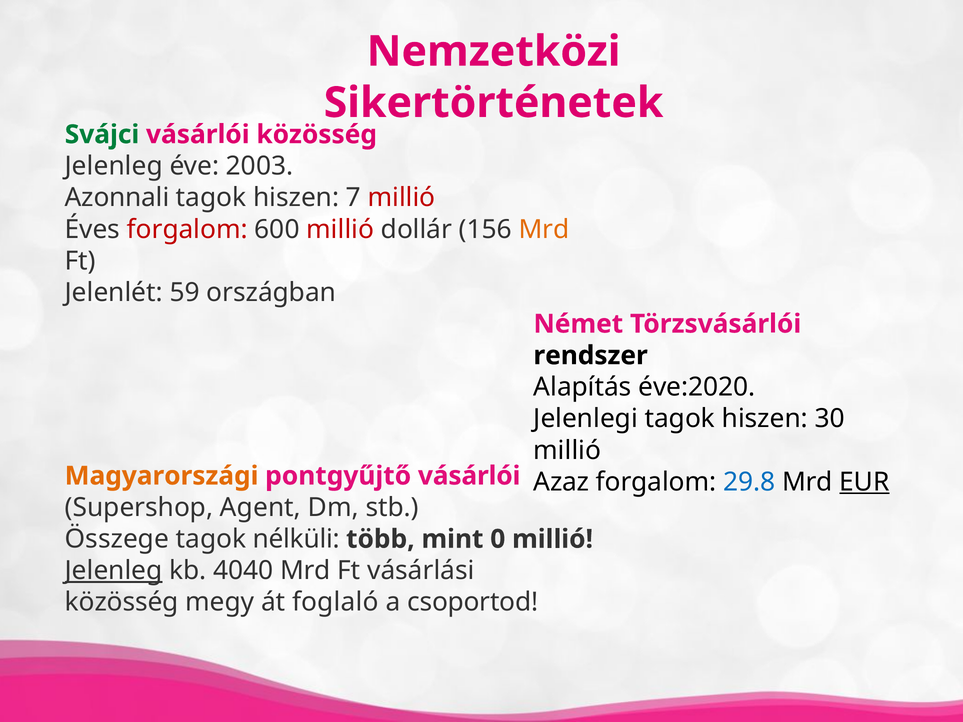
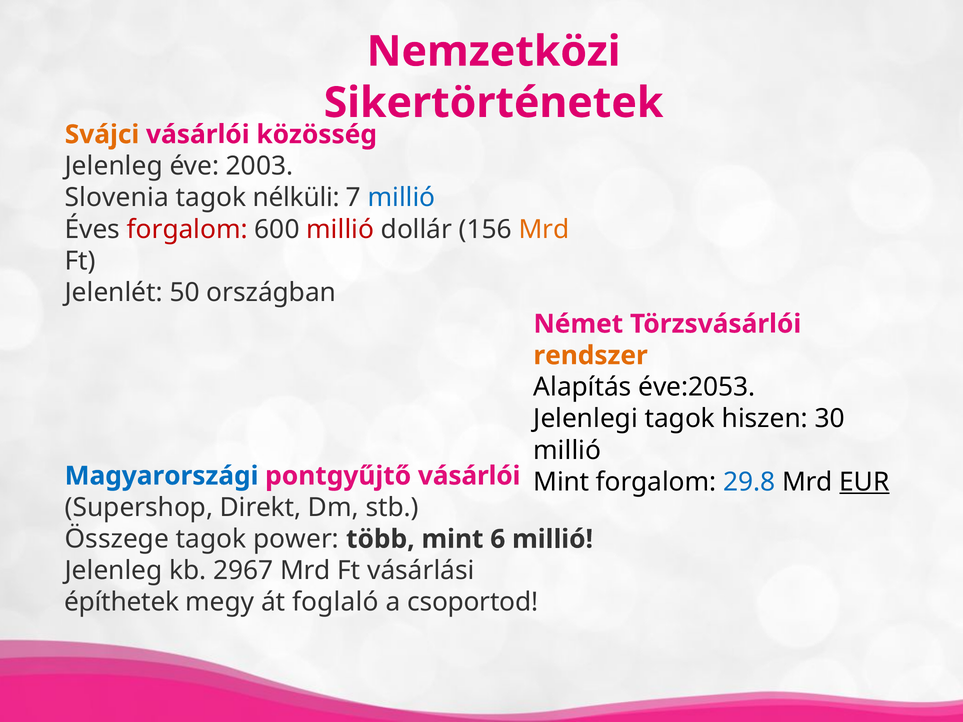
Svájci colour: green -> orange
Azonnali: Azonnali -> Slovenia
hiszen at (296, 198): hiszen -> nélküli
millió at (402, 198) colour: red -> blue
59: 59 -> 50
rendszer colour: black -> orange
éve:2020: éve:2020 -> éve:2053
Magyarországi colour: orange -> blue
Azaz at (561, 482): Azaz -> Mint
Agent: Agent -> Direkt
nélküli: nélküli -> power
0: 0 -> 6
Jelenleg at (114, 571) underline: present -> none
4040: 4040 -> 2967
közösség at (122, 603): közösség -> építhetek
